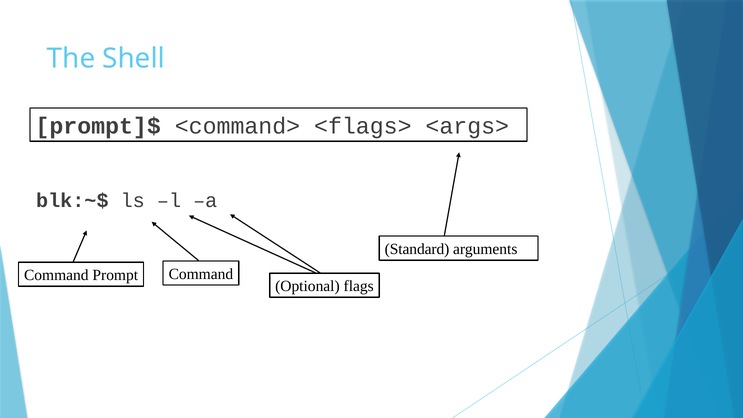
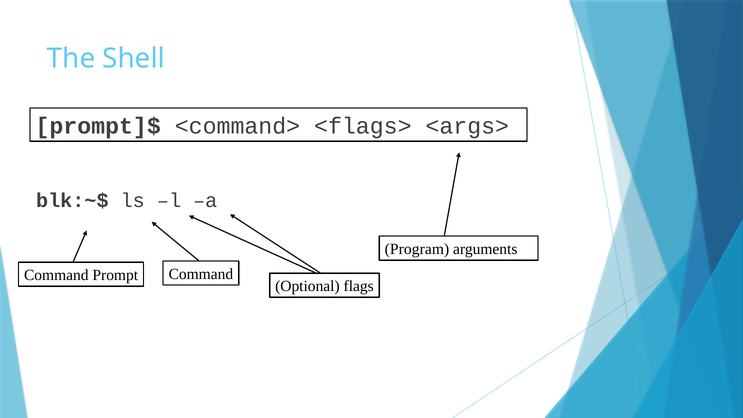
Standard: Standard -> Program
